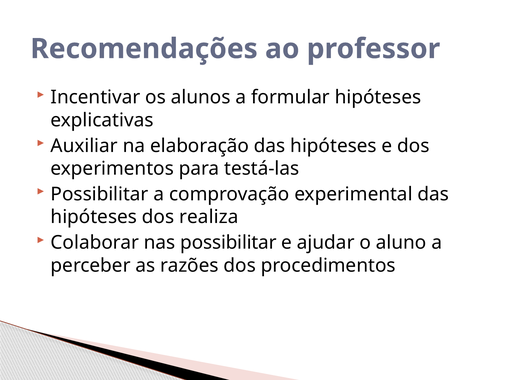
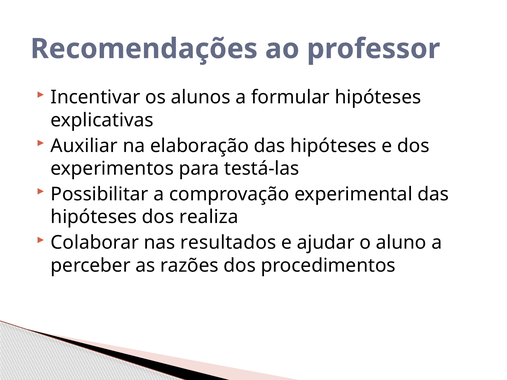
nas possibilitar: possibilitar -> resultados
